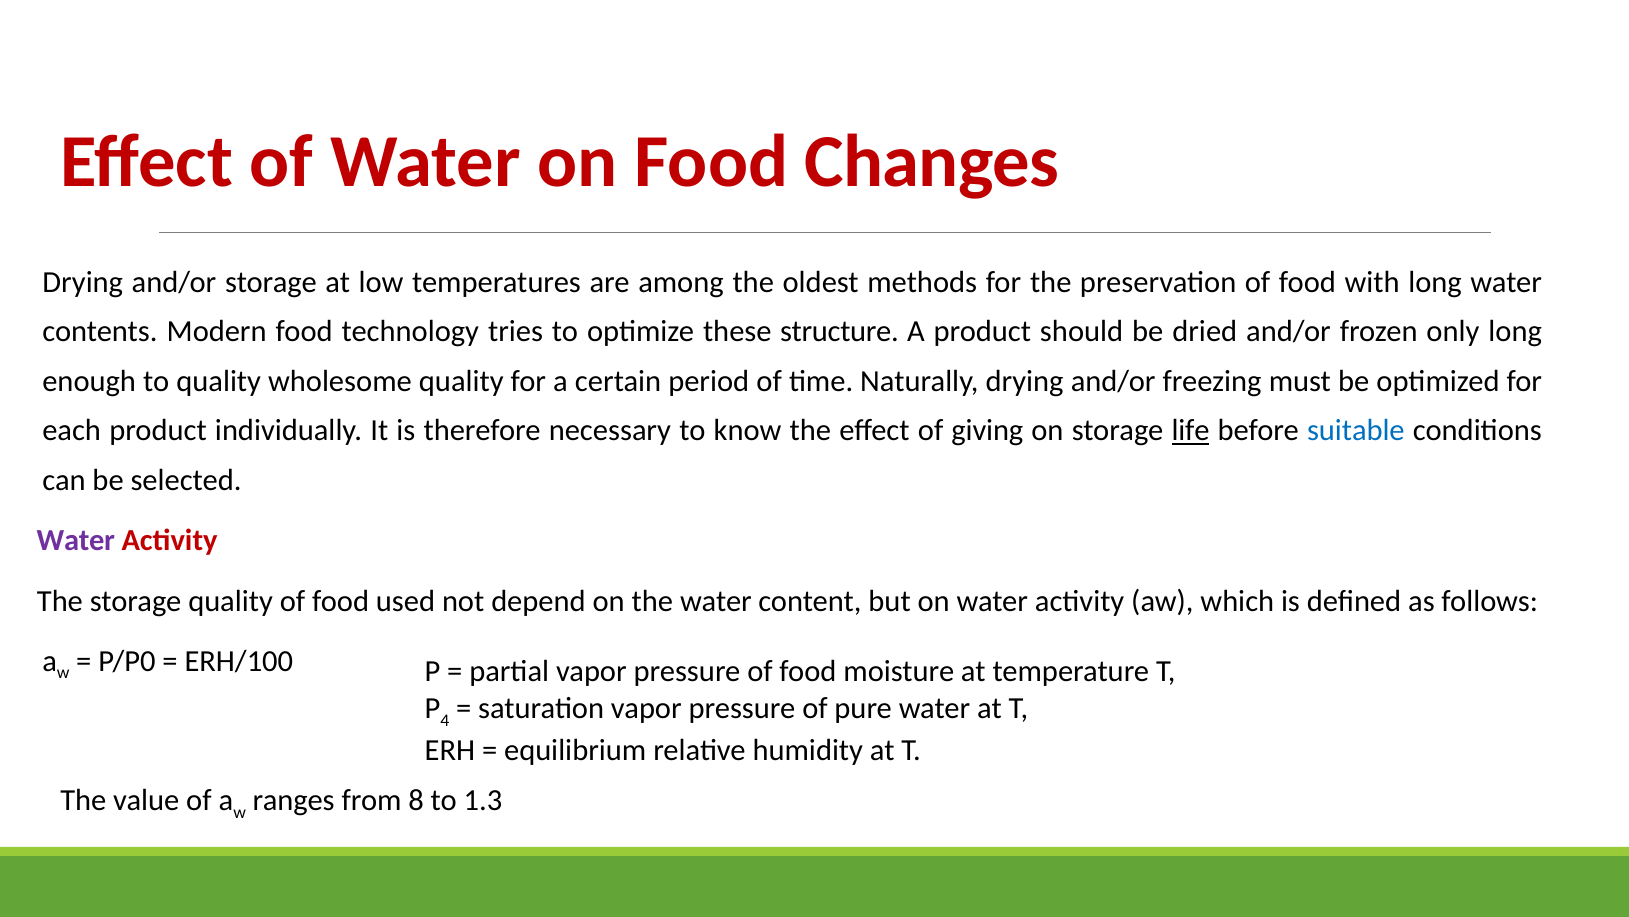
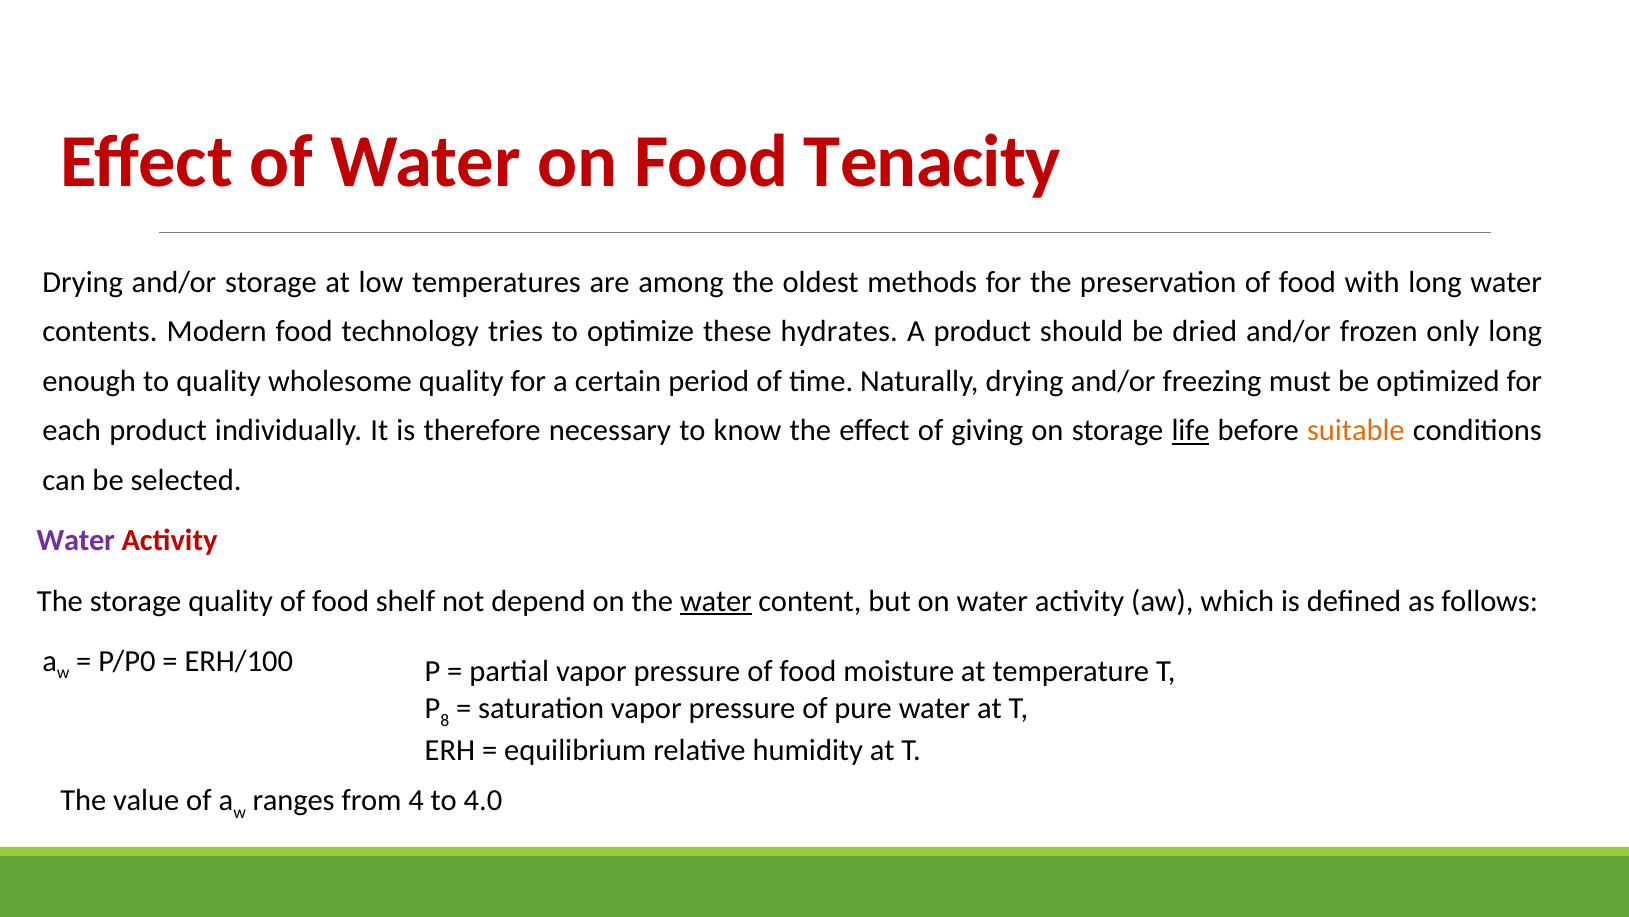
Changes: Changes -> Tenacity
structure: structure -> hydrates
suitable colour: blue -> orange
used: used -> shelf
water at (716, 601) underline: none -> present
4: 4 -> 8
8: 8 -> 4
1.3: 1.3 -> 4.0
